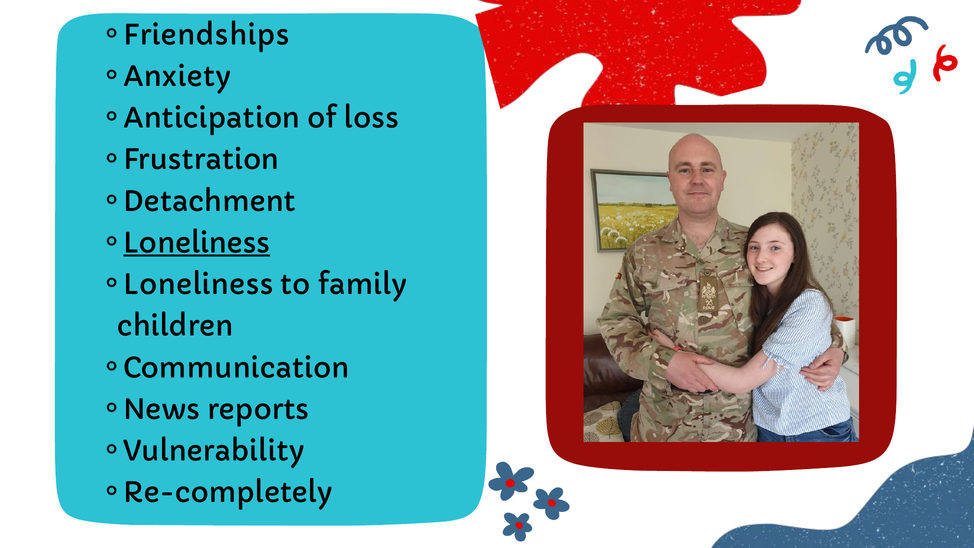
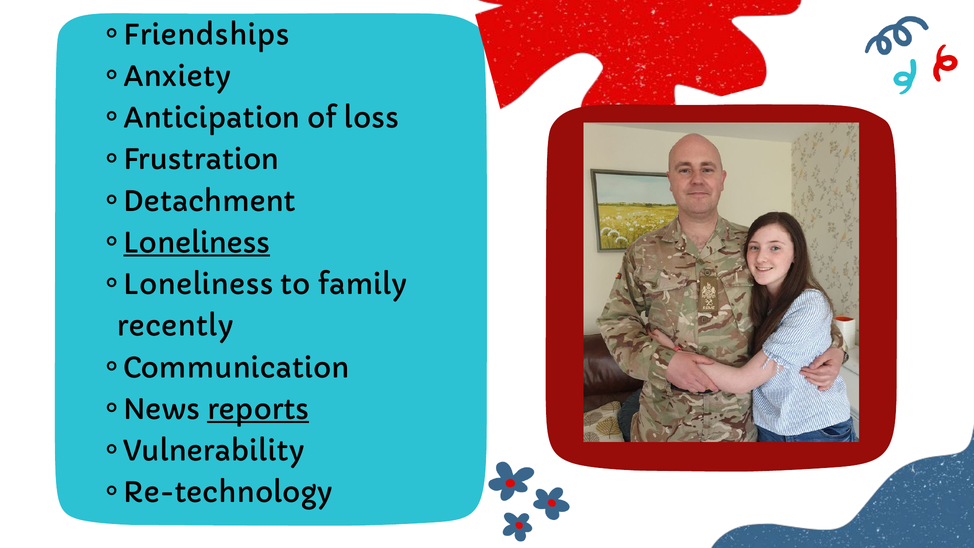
children: children -> recently
reports underline: none -> present
Re-completely: Re-completely -> Re-technology
